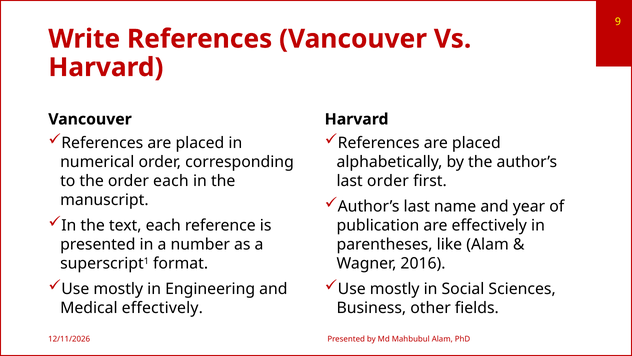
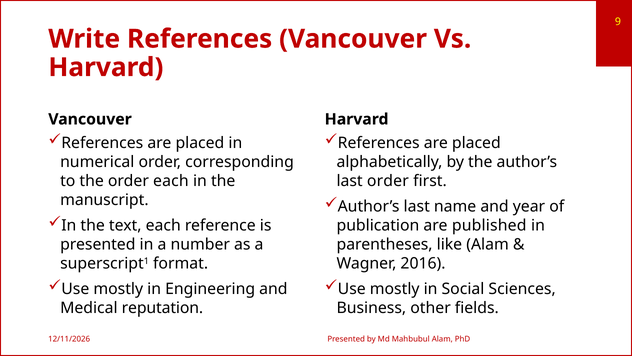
are effectively: effectively -> published
Medical effectively: effectively -> reputation
